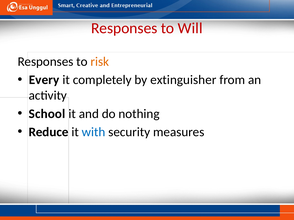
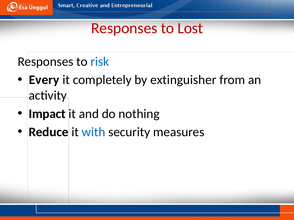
Will: Will -> Lost
risk colour: orange -> blue
School: School -> Impact
